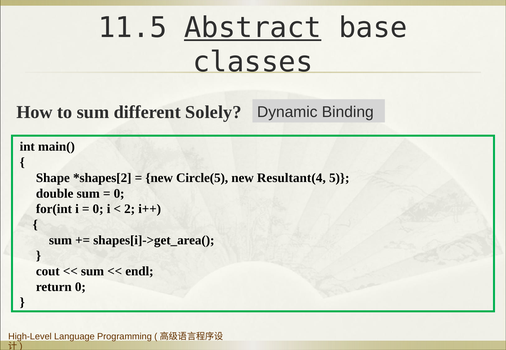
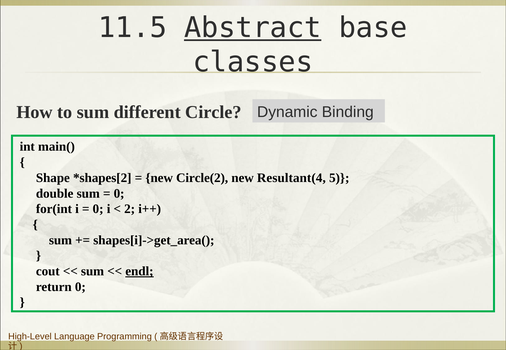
Solely: Solely -> Circle
Circle(5: Circle(5 -> Circle(2
endl underline: none -> present
